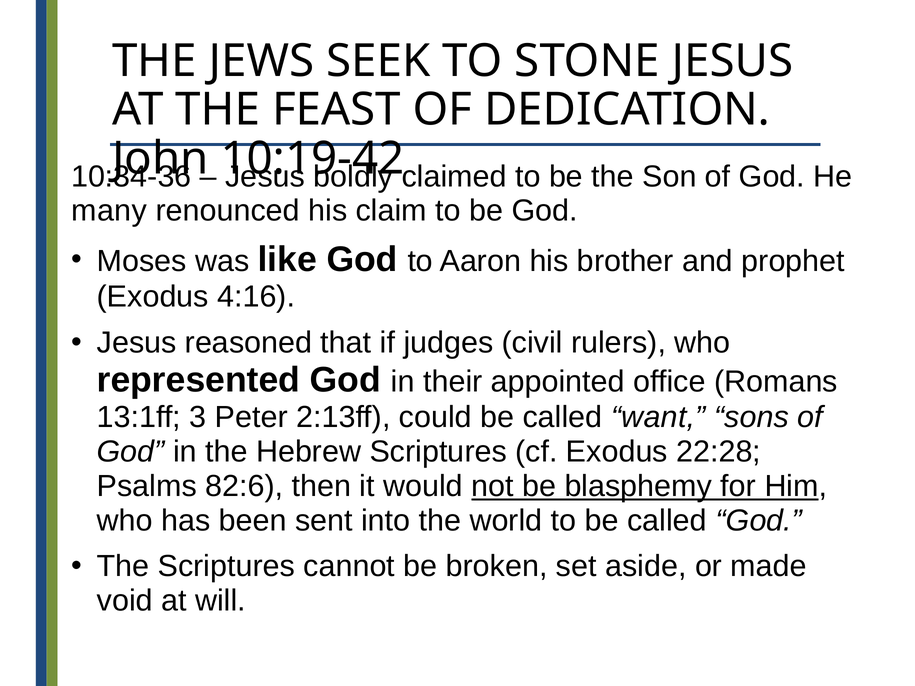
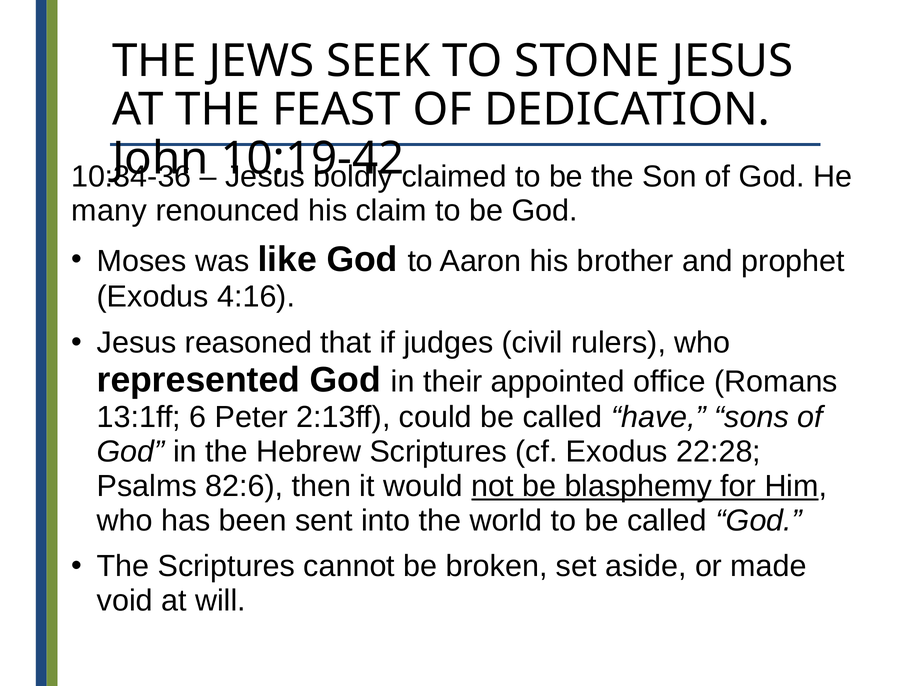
3: 3 -> 6
want: want -> have
